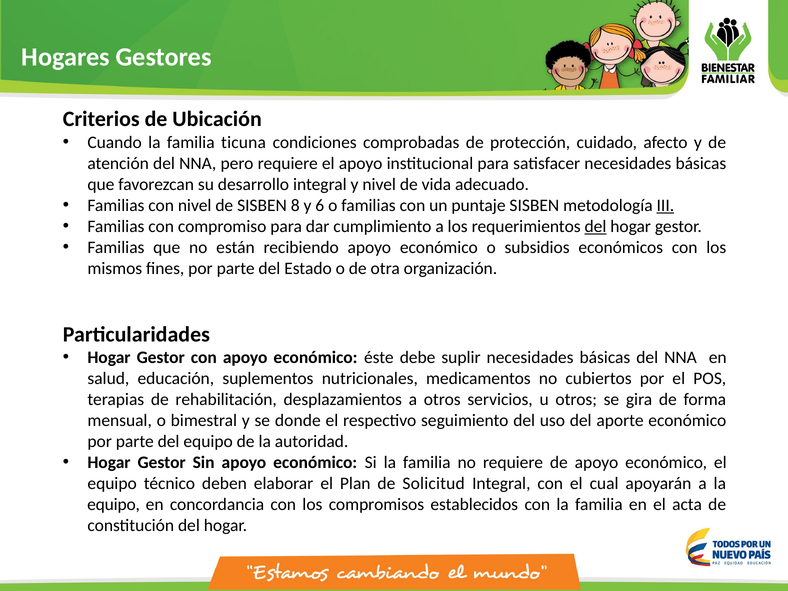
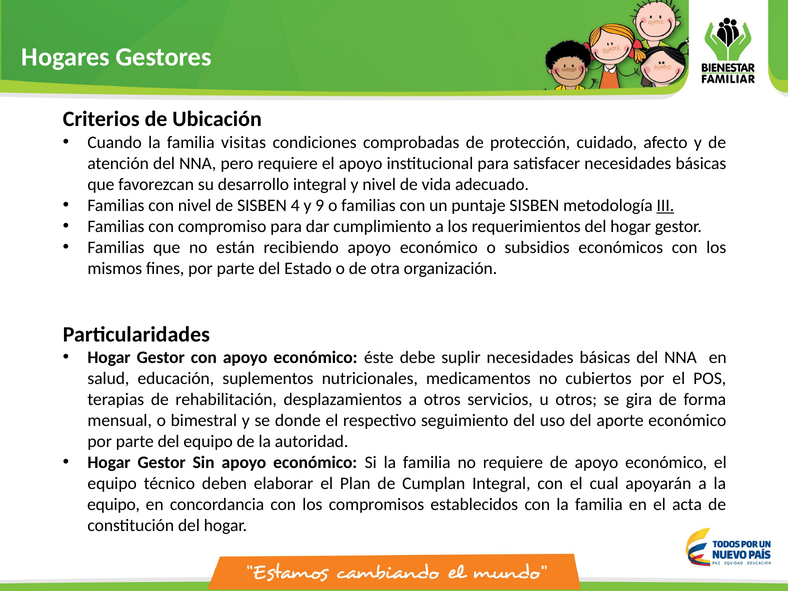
ticuna: ticuna -> visitas
8: 8 -> 4
6: 6 -> 9
del at (595, 226) underline: present -> none
Solicitud: Solicitud -> Cumplan
